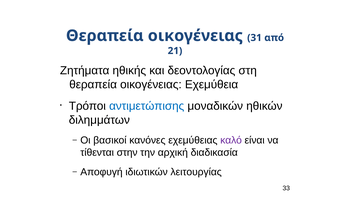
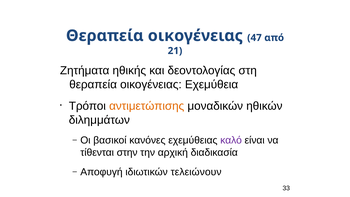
31: 31 -> 47
αντιμετώπισης colour: blue -> orange
λειτουργίας: λειτουργίας -> τελειώνουν
